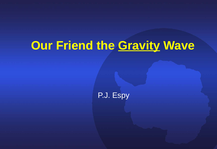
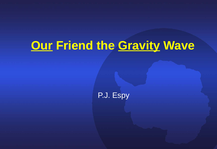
Our underline: none -> present
